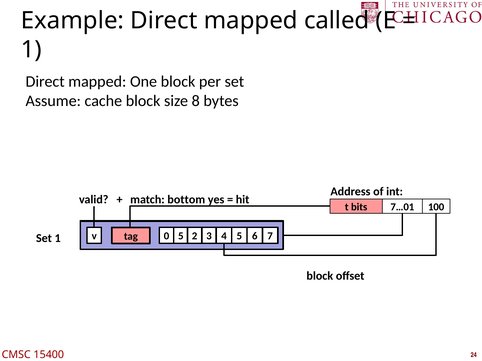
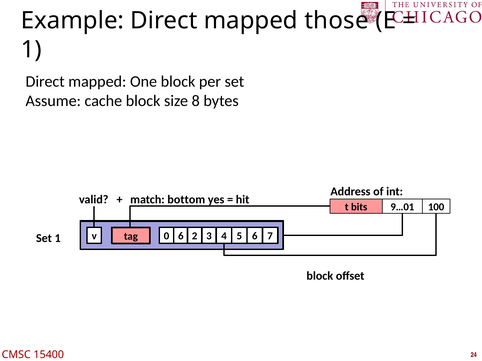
called: called -> those
7…01: 7…01 -> 9…01
0 5: 5 -> 6
